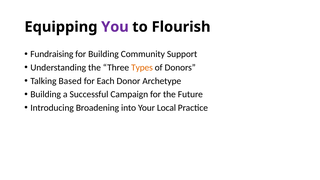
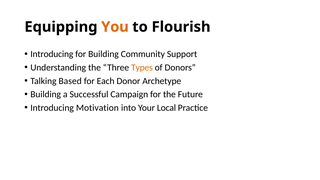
You colour: purple -> orange
Fundraising at (52, 54): Fundraising -> Introducing
Broadening: Broadening -> Motivation
